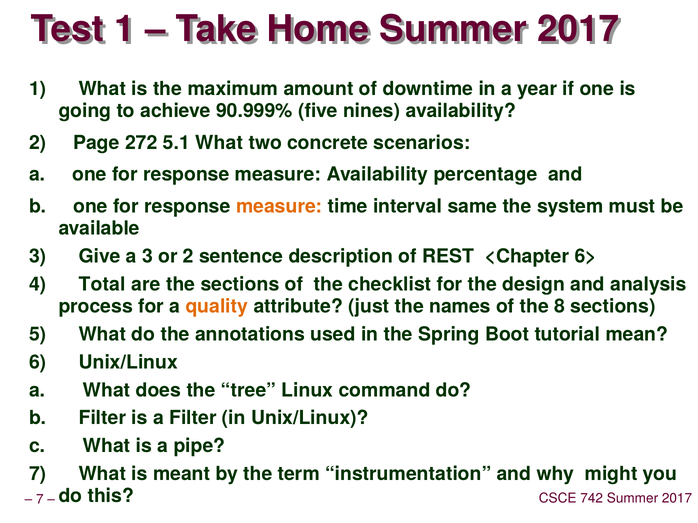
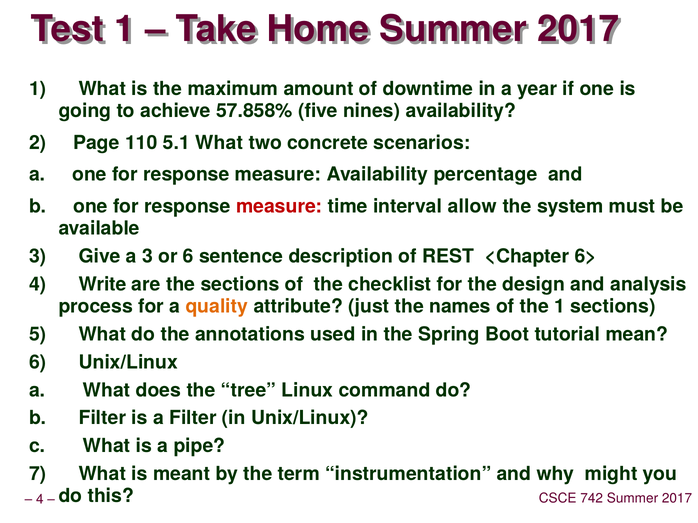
90.999%: 90.999% -> 57.858%
272: 272 -> 110
measure at (279, 207) colour: orange -> red
same: same -> allow
or 2: 2 -> 6
Total: Total -> Write
the 8: 8 -> 1
7 at (40, 500): 7 -> 4
